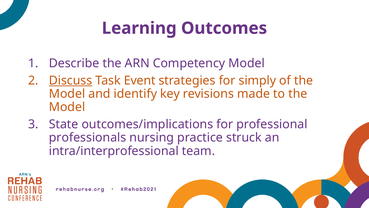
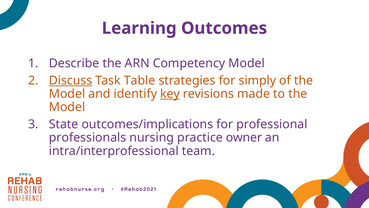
Event: Event -> Table
key underline: none -> present
struck: struck -> owner
